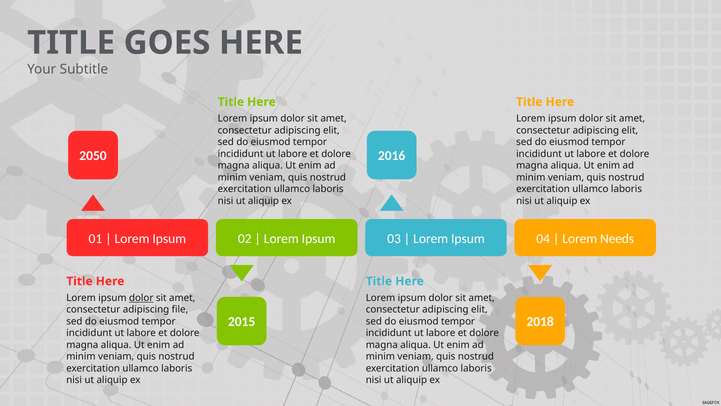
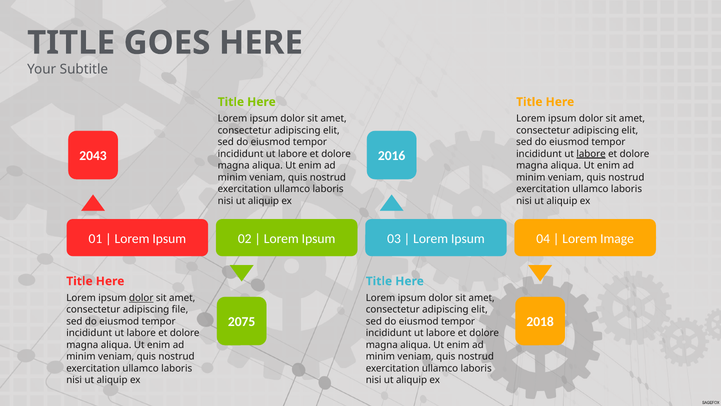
2050: 2050 -> 2043
labore at (591, 154) underline: none -> present
Needs: Needs -> Image
2015: 2015 -> 2075
